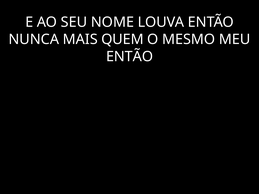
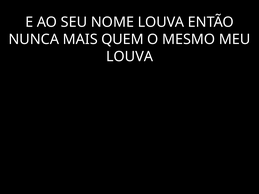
ENTÃO at (130, 57): ENTÃO -> LOUVA
